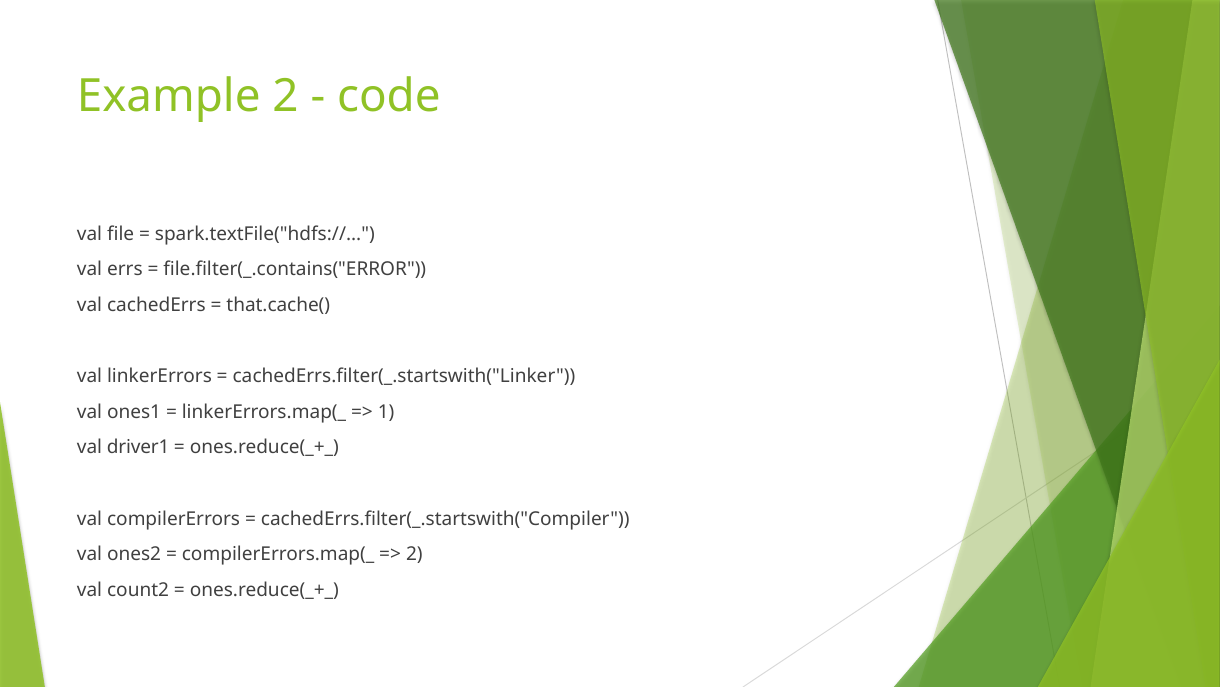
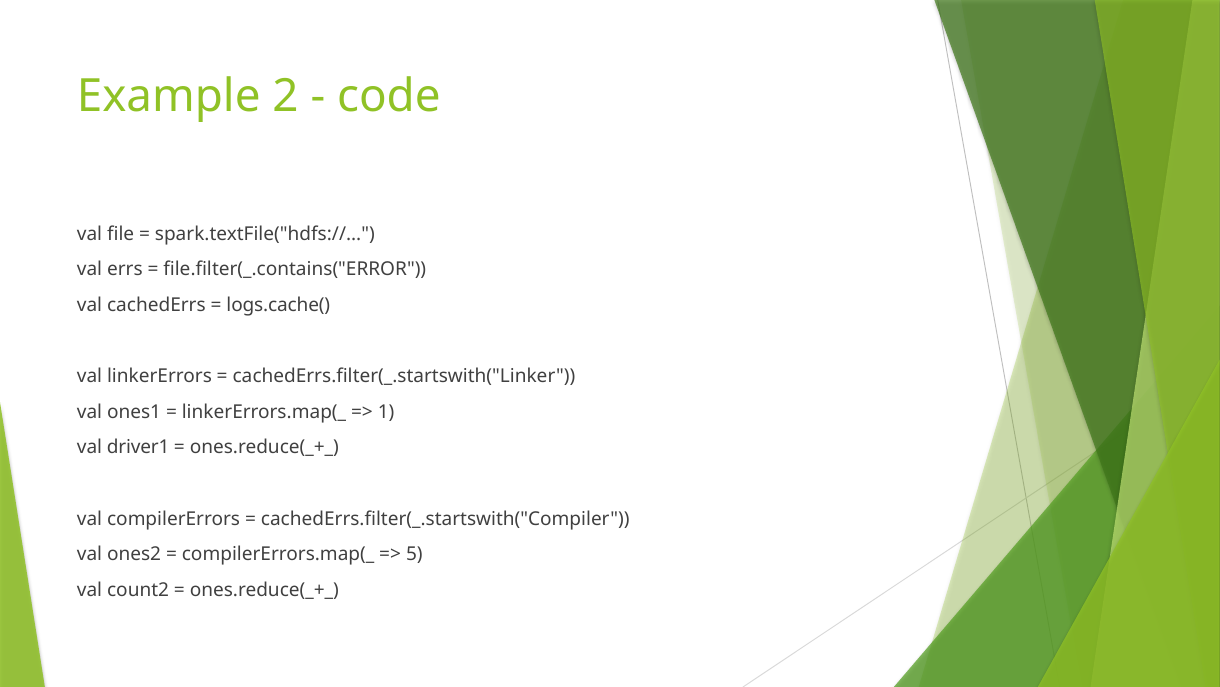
that.cache(: that.cache( -> logs.cache(
2 at (414, 554): 2 -> 5
